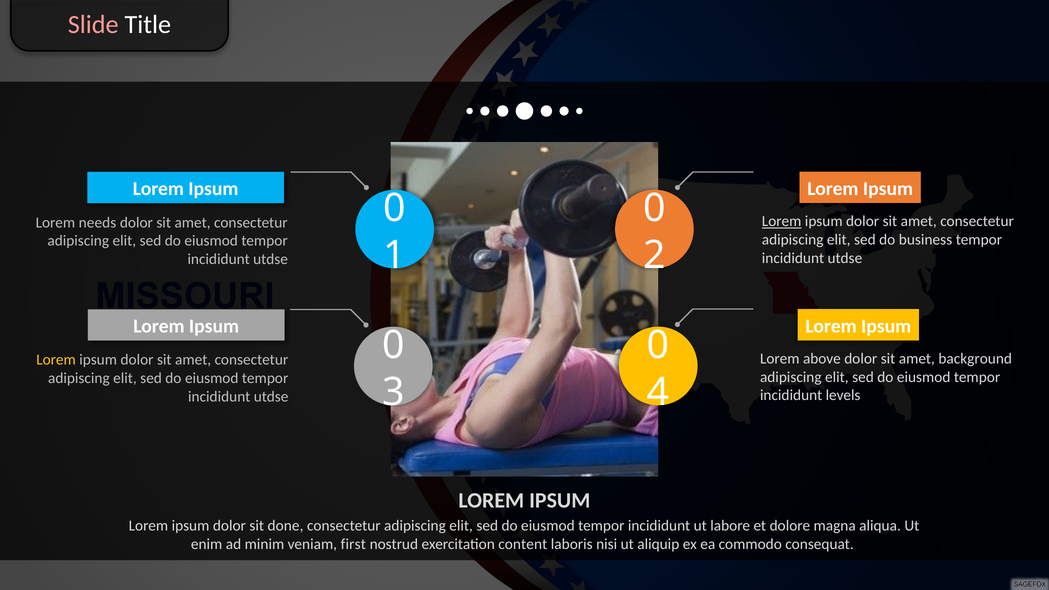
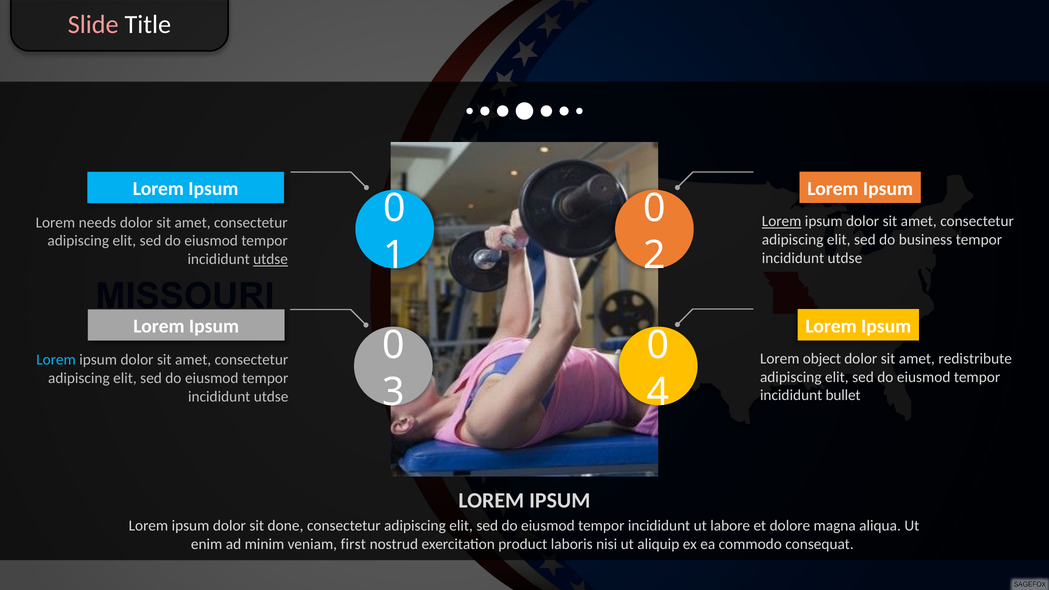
utdse at (271, 259) underline: none -> present
above: above -> object
background: background -> redistribute
Lorem at (56, 360) colour: yellow -> light blue
levels: levels -> bullet
content: content -> product
